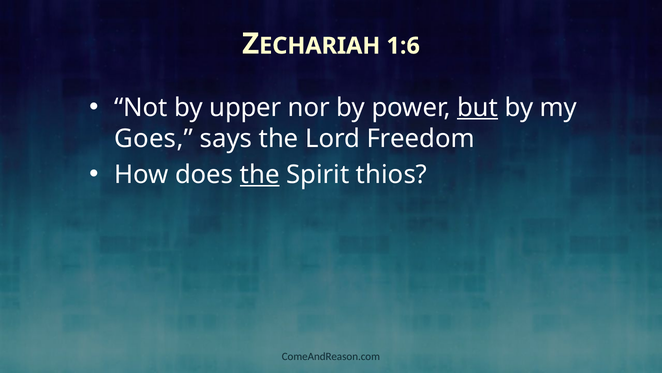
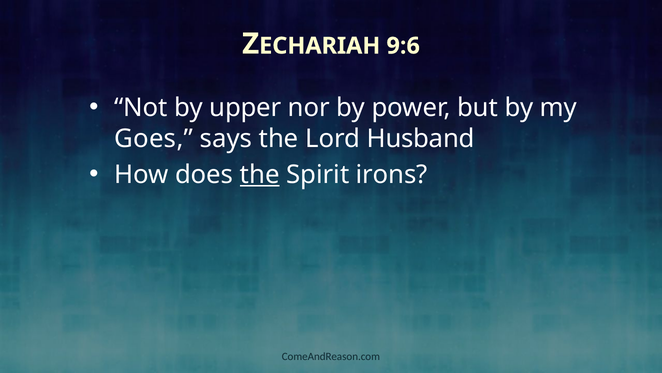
1:6: 1:6 -> 9:6
but underline: present -> none
Freedom: Freedom -> Husband
thios: thios -> irons
